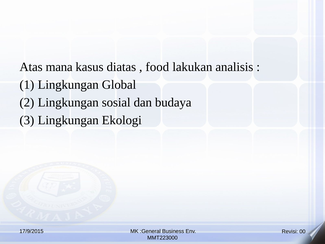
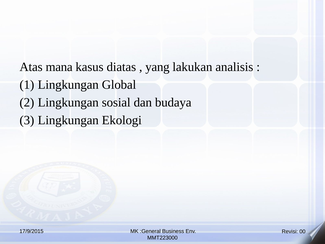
food: food -> yang
